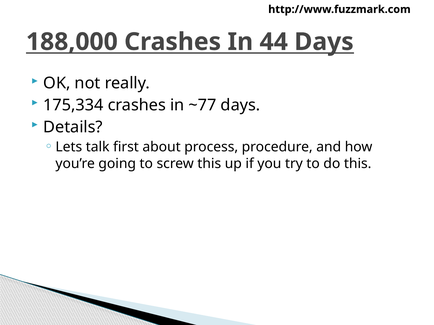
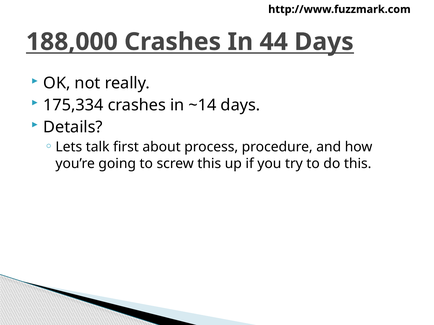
~77: ~77 -> ~14
